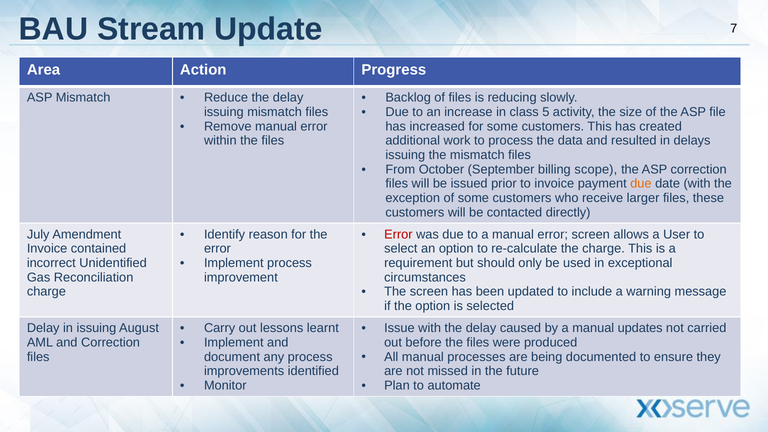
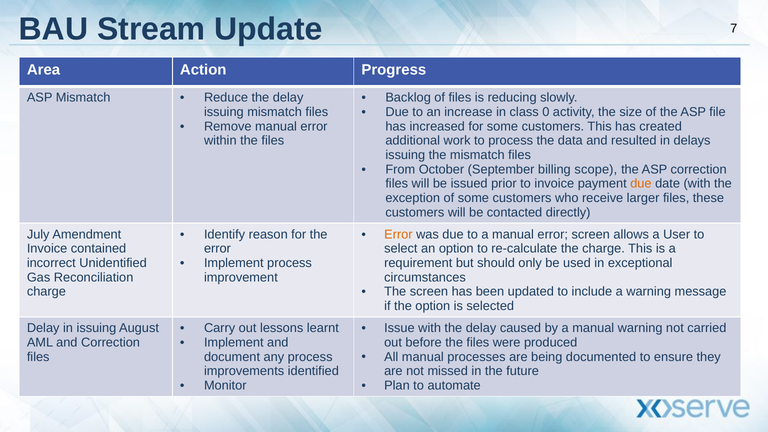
5: 5 -> 0
Error at (398, 234) colour: red -> orange
manual updates: updates -> warning
